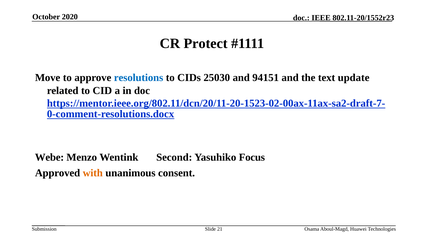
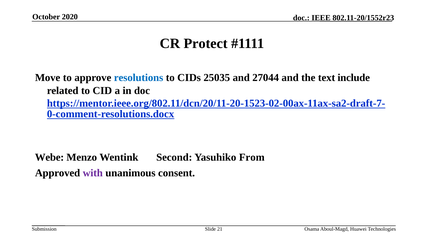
25030: 25030 -> 25035
94151: 94151 -> 27044
update: update -> include
Focus: Focus -> From
with colour: orange -> purple
